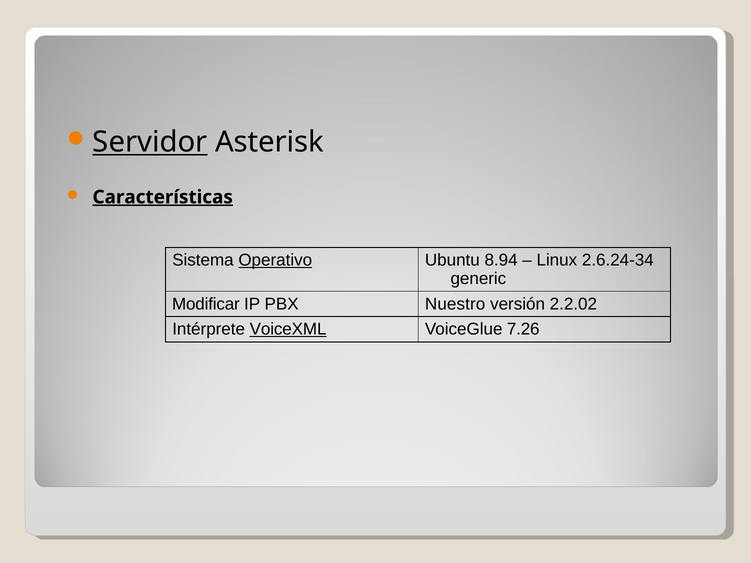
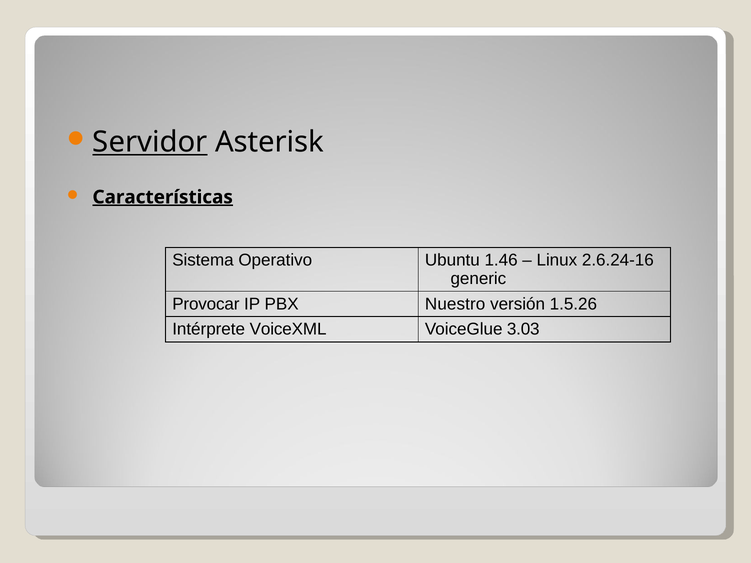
Operativo underline: present -> none
8.94: 8.94 -> 1.46
2.6.24-34: 2.6.24-34 -> 2.6.24-16
Modificar: Modificar -> Provocar
2.2.02: 2.2.02 -> 1.5.26
VoiceXML underline: present -> none
7.26: 7.26 -> 3.03
